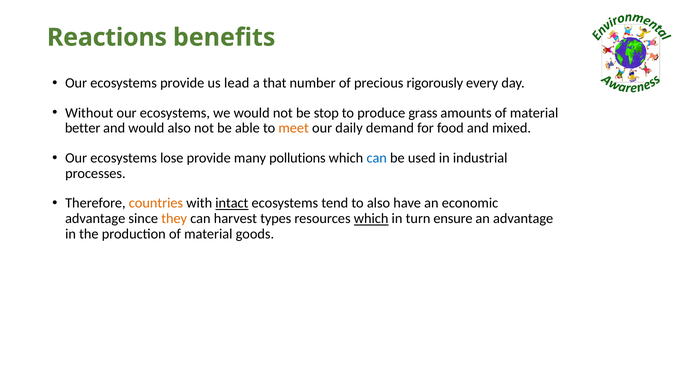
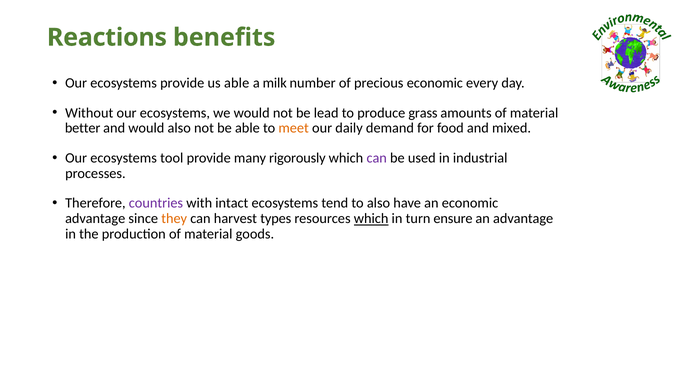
us lead: lead -> able
that: that -> milk
precious rigorously: rigorously -> economic
stop: stop -> lead
lose: lose -> tool
pollutions: pollutions -> rigorously
can at (377, 158) colour: blue -> purple
countries colour: orange -> purple
intact underline: present -> none
